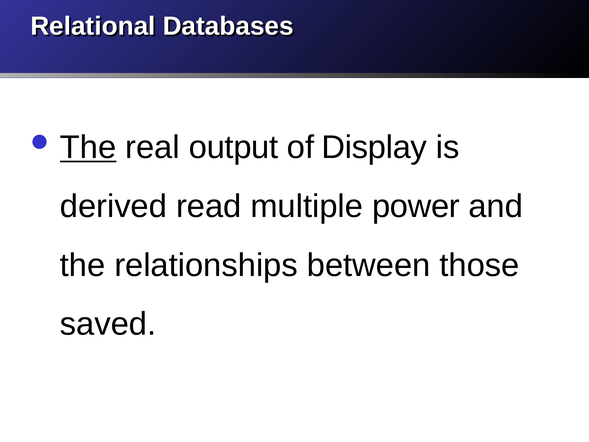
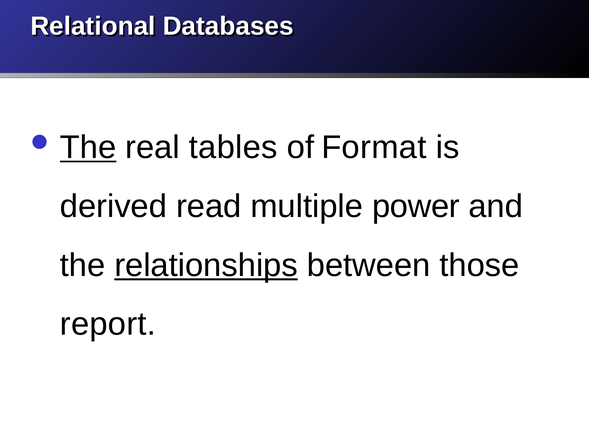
output: output -> tables
Display: Display -> Format
relationships underline: none -> present
saved: saved -> report
